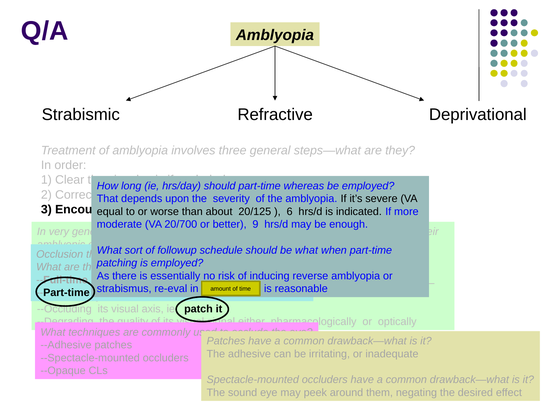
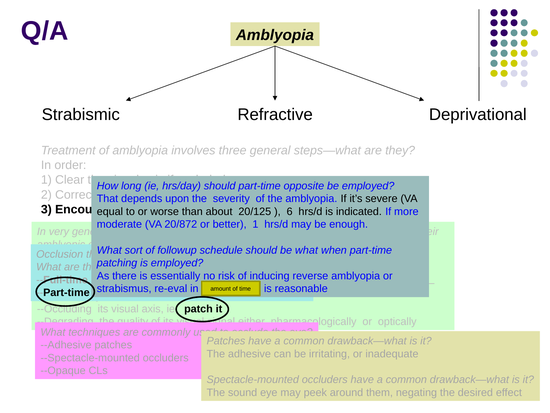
whereas: whereas -> opposite
20/700: 20/700 -> 20/872
better 9: 9 -> 1
